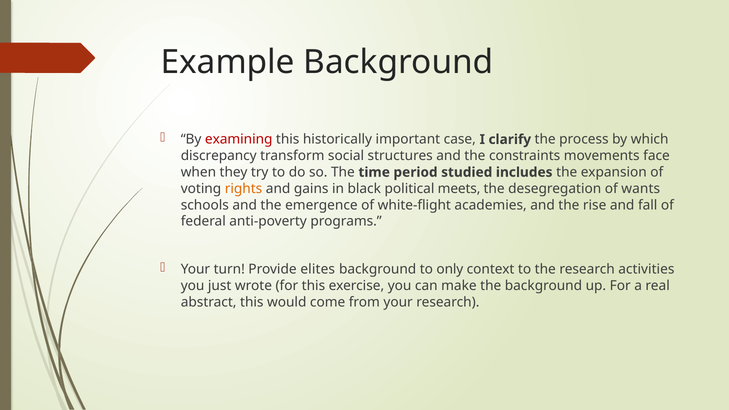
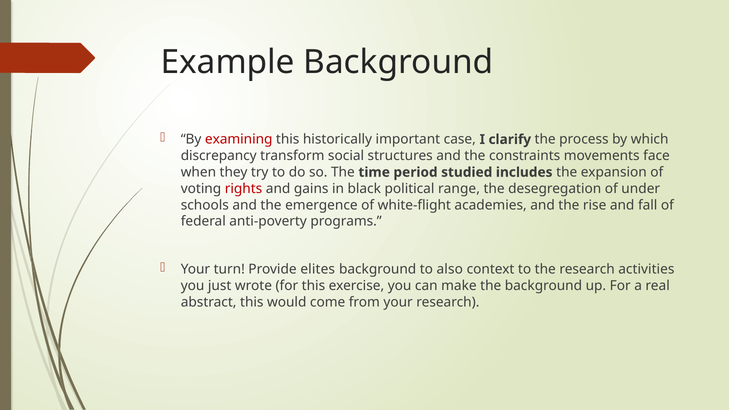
rights colour: orange -> red
meets: meets -> range
wants: wants -> under
only: only -> also
